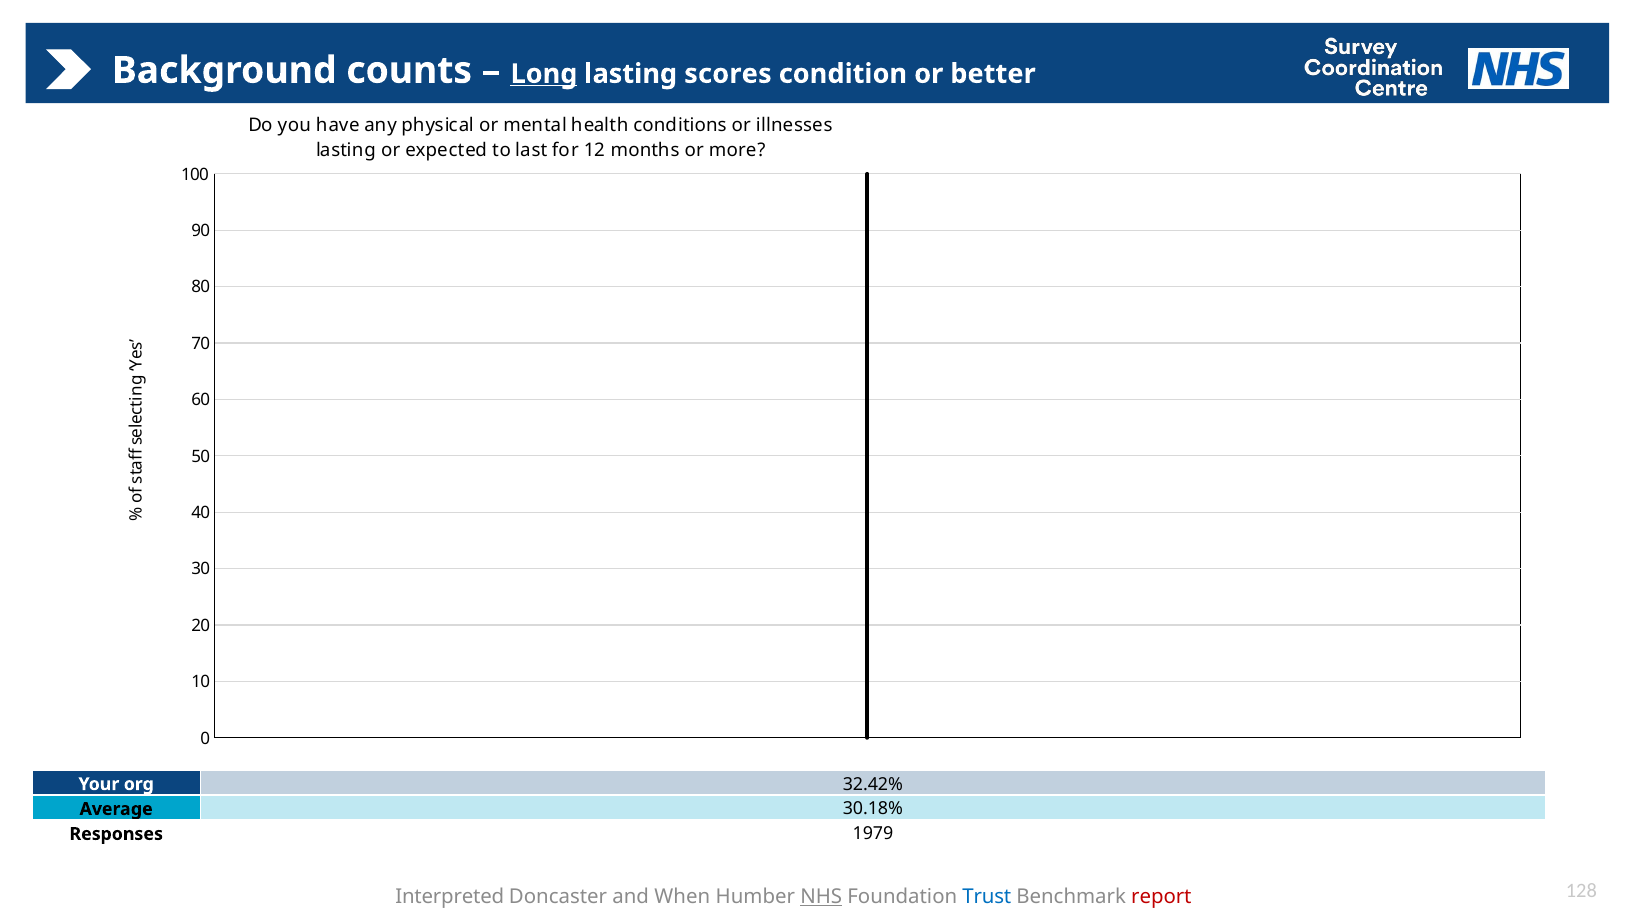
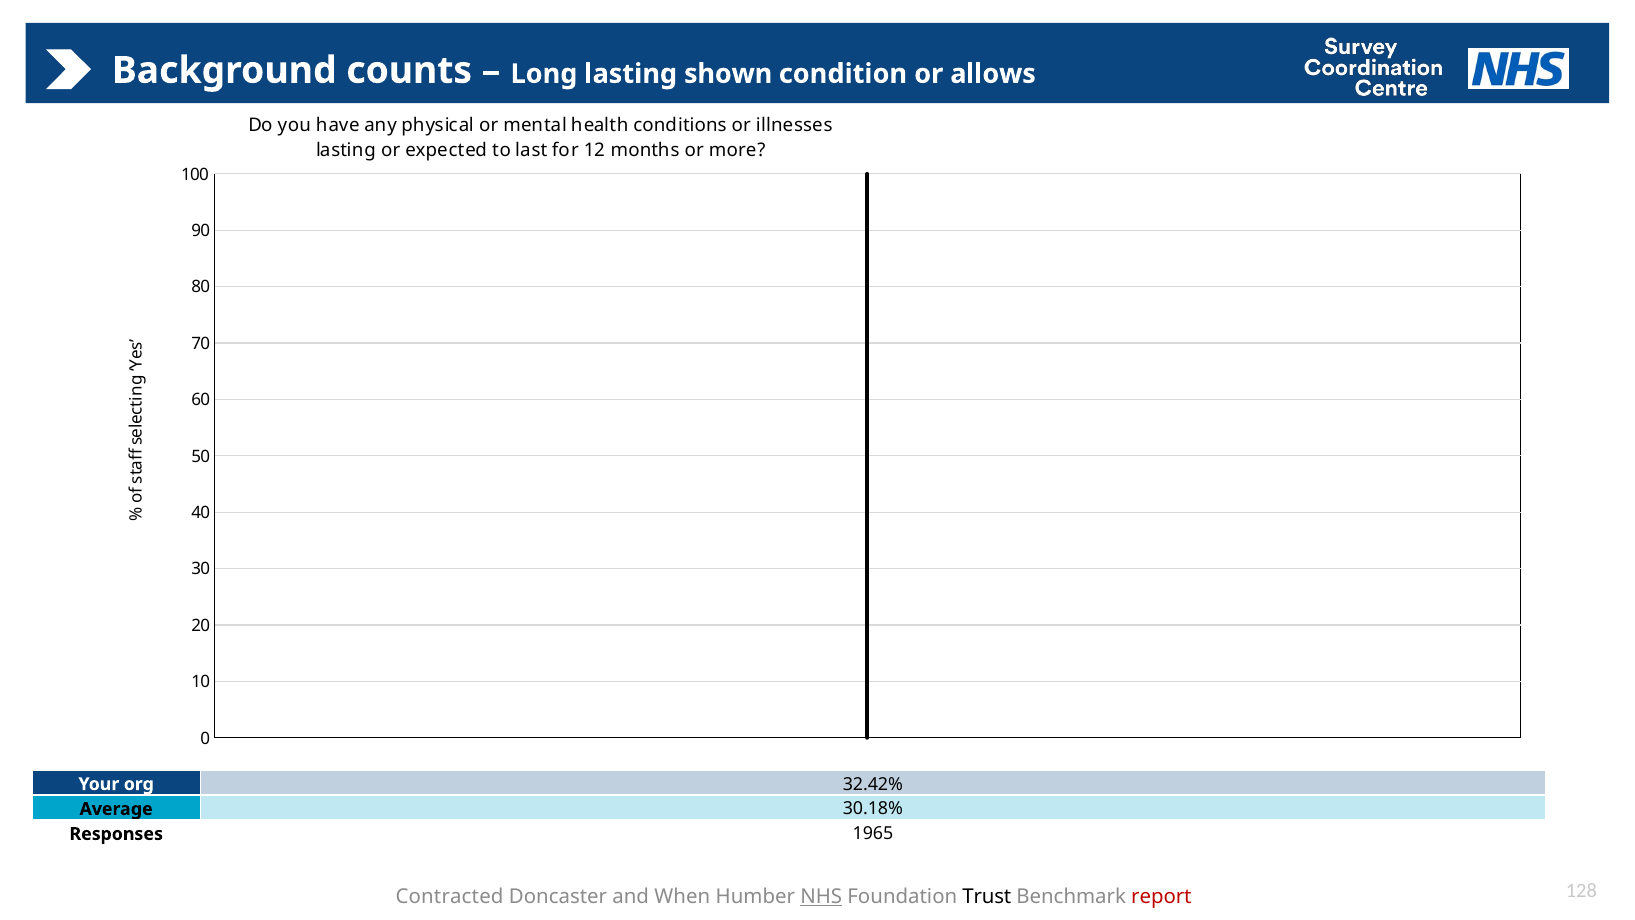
Long underline: present -> none
scores: scores -> shown
better: better -> allows
1979: 1979 -> 1965
Interpreted: Interpreted -> Contracted
Trust colour: blue -> black
